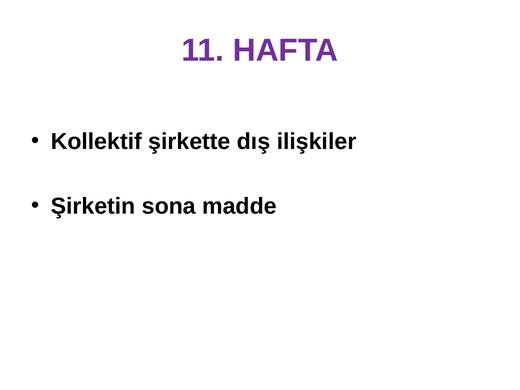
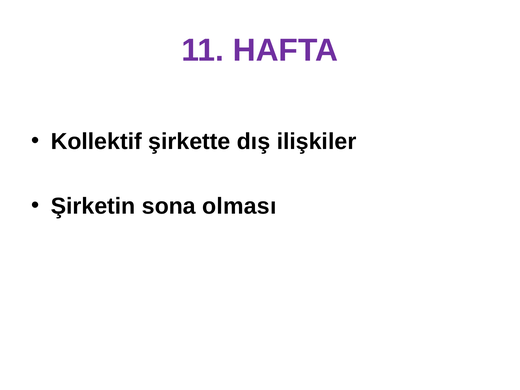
madde: madde -> olması
